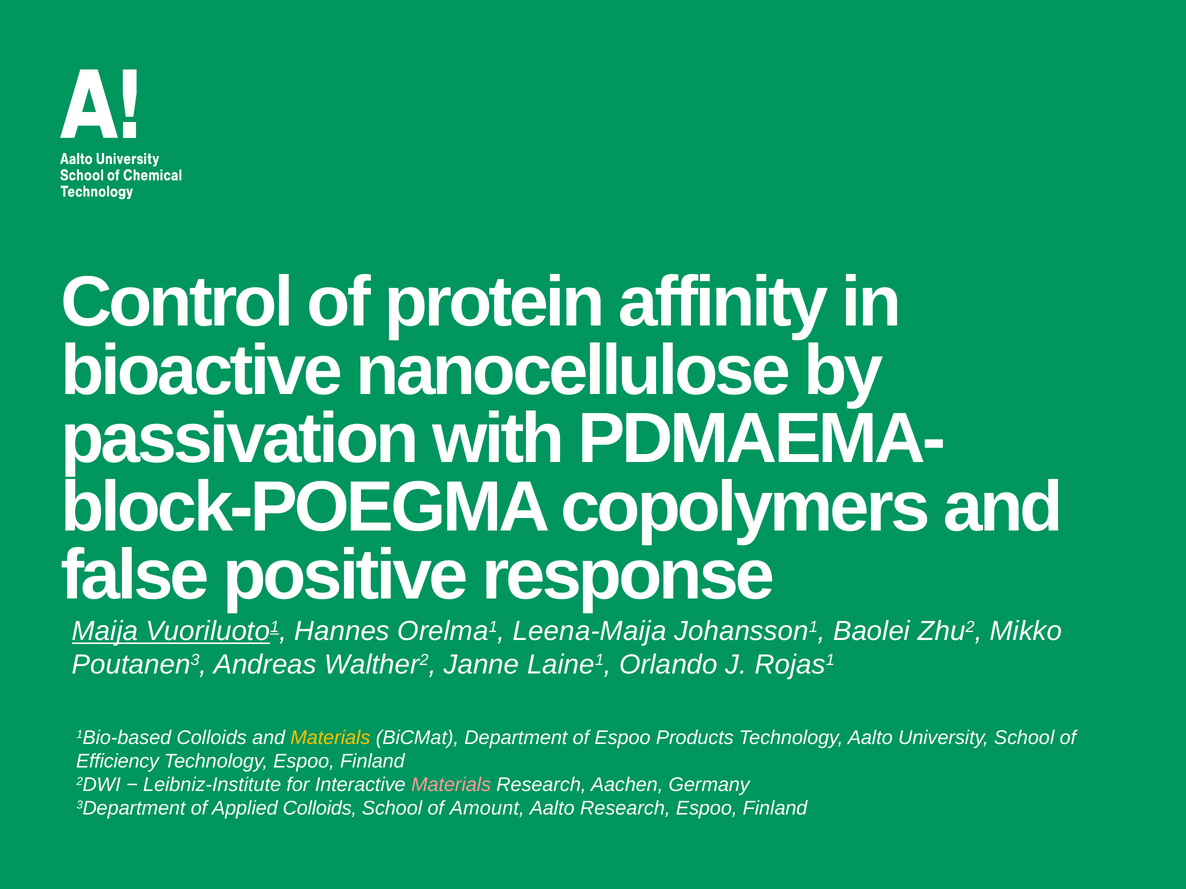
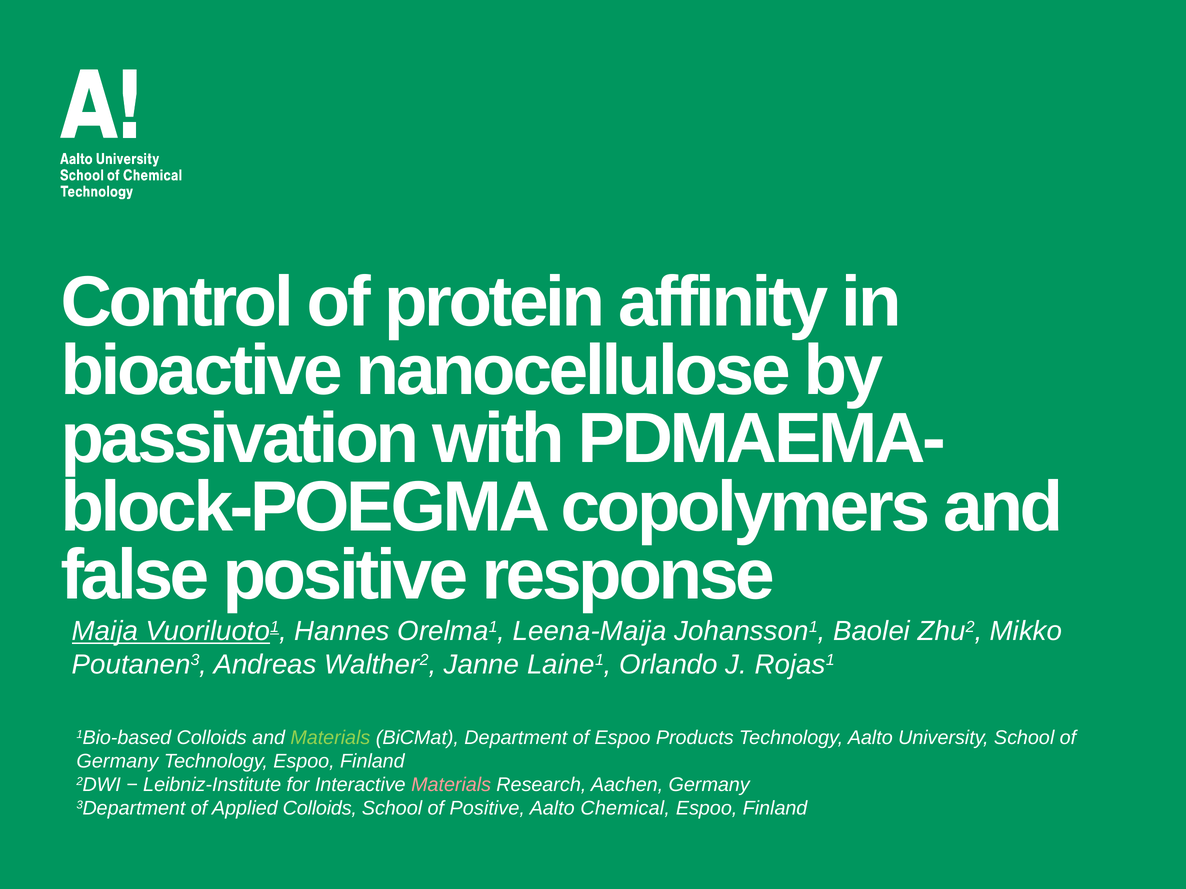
Materials at (330, 738) colour: yellow -> light green
Efficiency at (118, 762): Efficiency -> Germany
of Amount: Amount -> Positive
Aalto Research: Research -> Chemical
